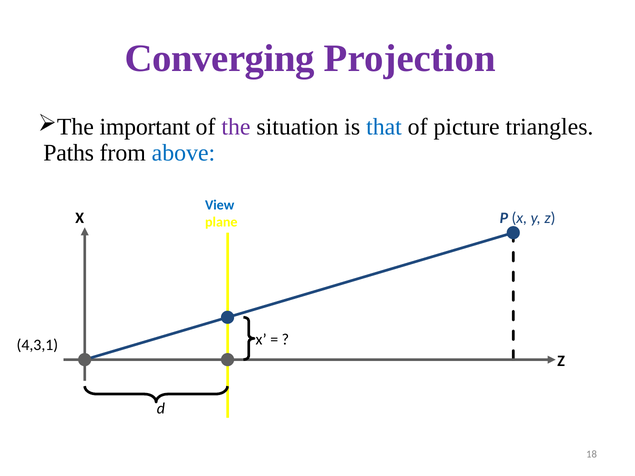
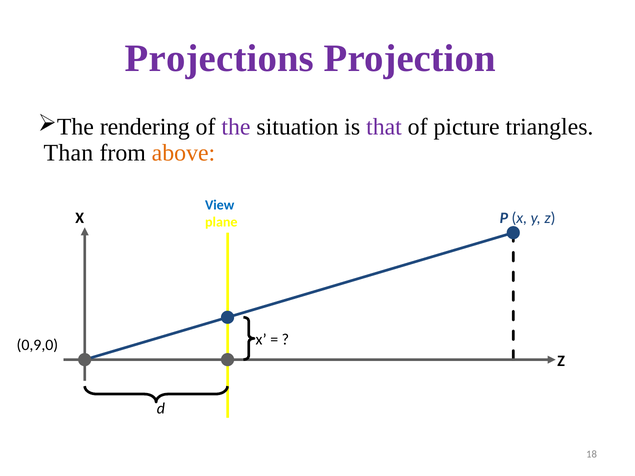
Converging: Converging -> Projections
important: important -> rendering
that colour: blue -> purple
Paths: Paths -> Than
above colour: blue -> orange
4,3,1: 4,3,1 -> 0,9,0
